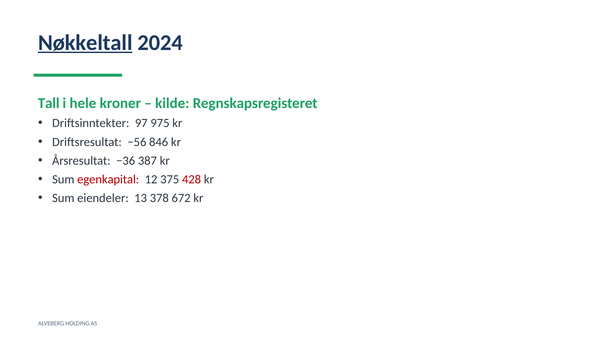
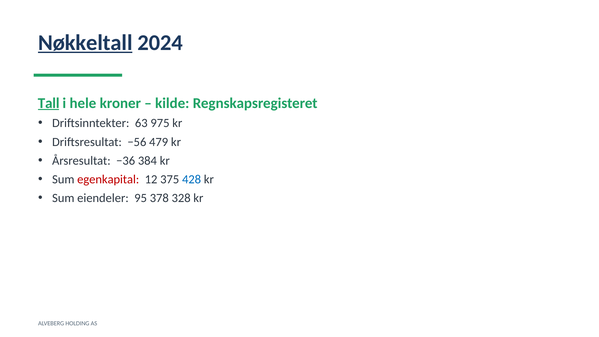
Tall underline: none -> present
97: 97 -> 63
846: 846 -> 479
387: 387 -> 384
428 colour: red -> blue
13: 13 -> 95
672: 672 -> 328
